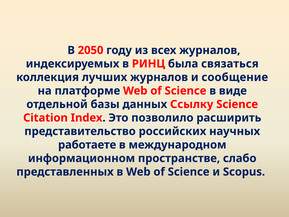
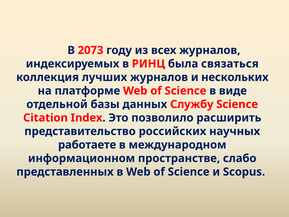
2050: 2050 -> 2073
сообщение: сообщение -> нескольких
Ссылку: Ссылку -> Службу
